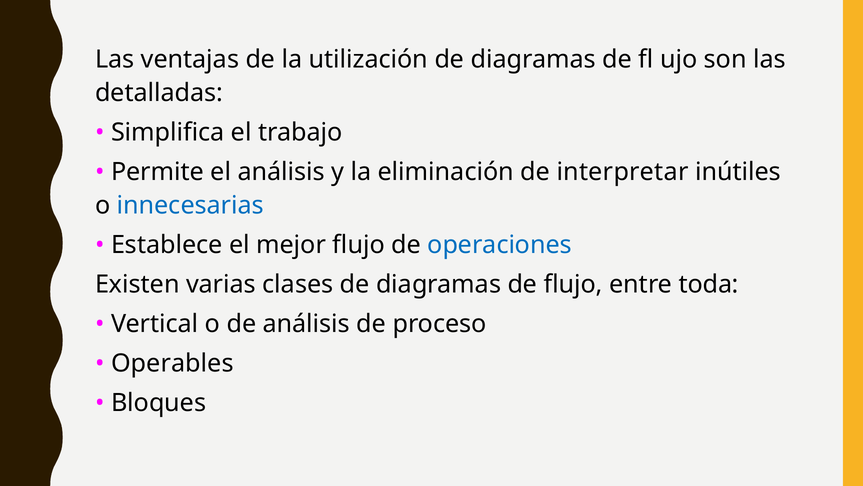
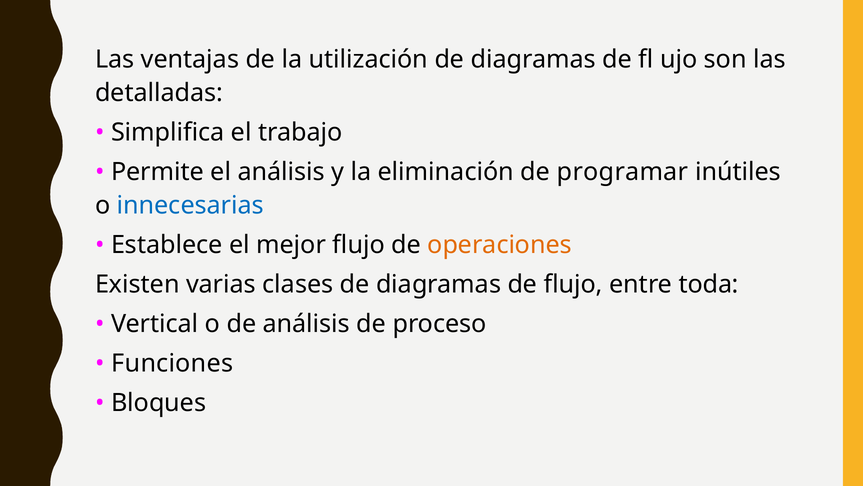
interpretar: interpretar -> programar
operaciones colour: blue -> orange
Operables: Operables -> Funciones
